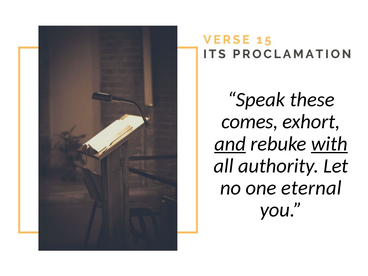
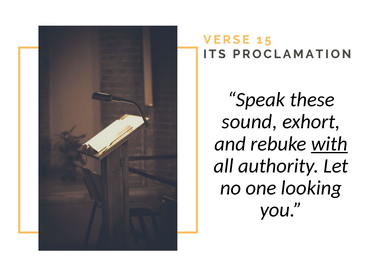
comes: comes -> sound
and underline: present -> none
eternal: eternal -> looking
